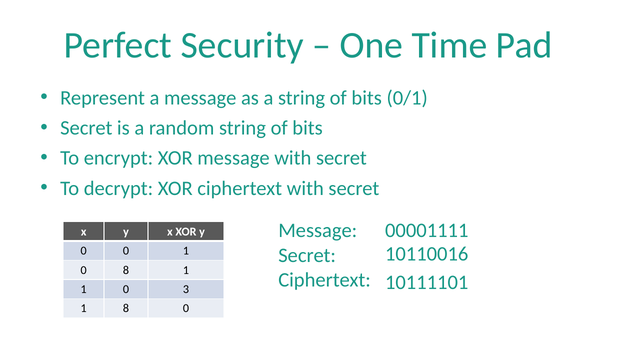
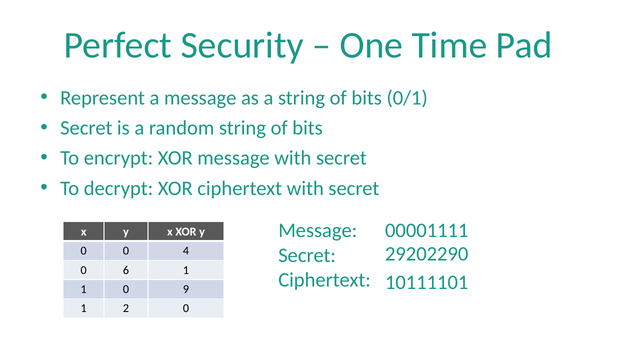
10110016: 10110016 -> 29202290
0 1: 1 -> 4
0 8: 8 -> 6
3: 3 -> 9
1 8: 8 -> 2
